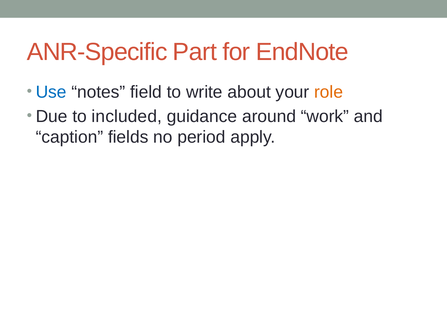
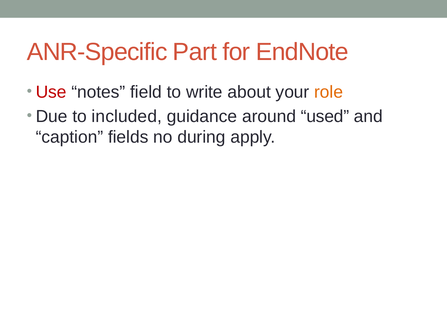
Use colour: blue -> red
work: work -> used
period: period -> during
